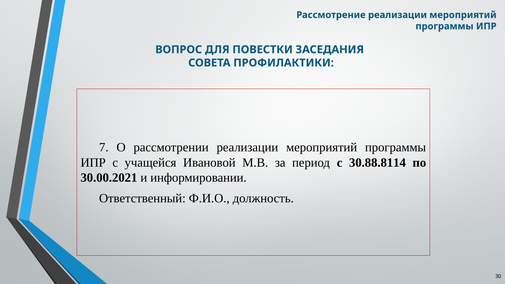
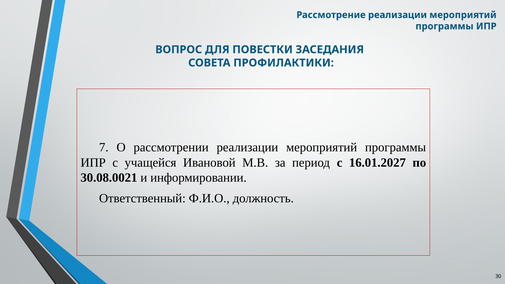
30.88.8114: 30.88.8114 -> 16.01.2027
30.00.2021: 30.00.2021 -> 30.08.0021
